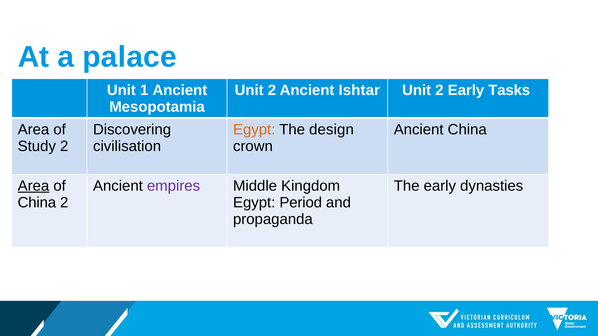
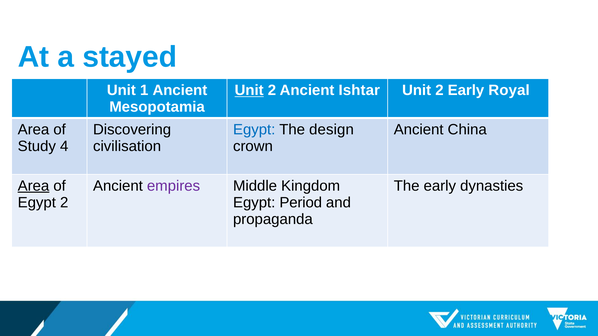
palace: palace -> stayed
Unit at (249, 90) underline: none -> present
Tasks: Tasks -> Royal
Egypt at (254, 130) colour: orange -> blue
Study 2: 2 -> 4
China at (37, 203): China -> Egypt
